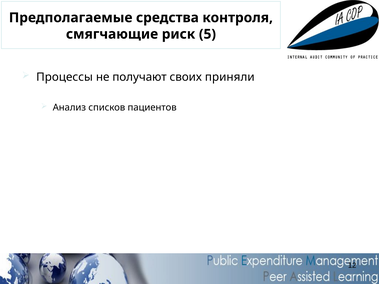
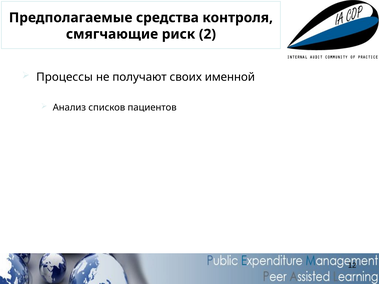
5: 5 -> 2
приняли: приняли -> именной
